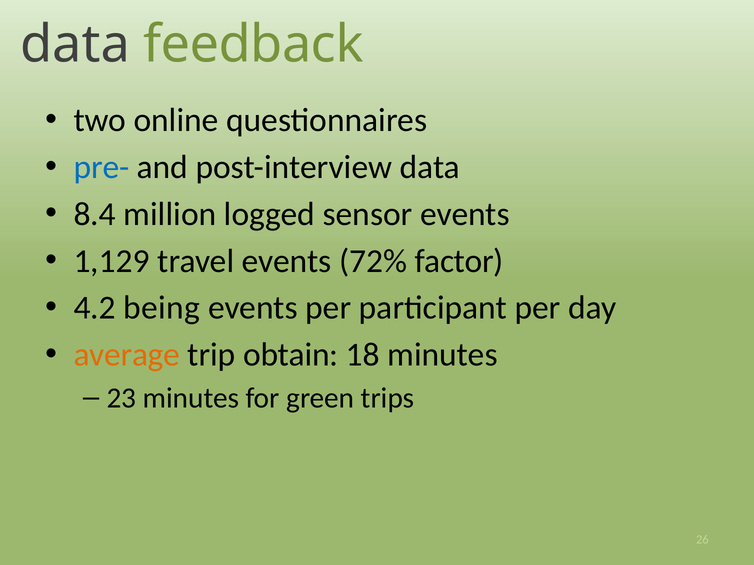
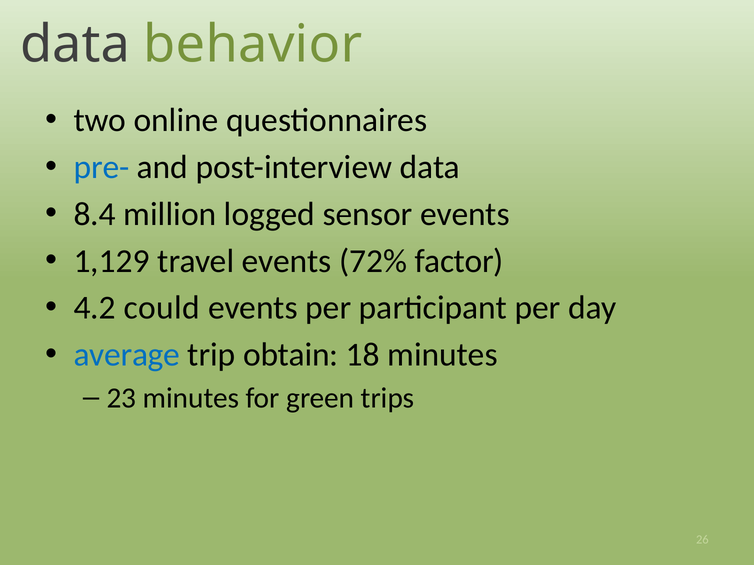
feedback: feedback -> behavior
being: being -> could
average colour: orange -> blue
